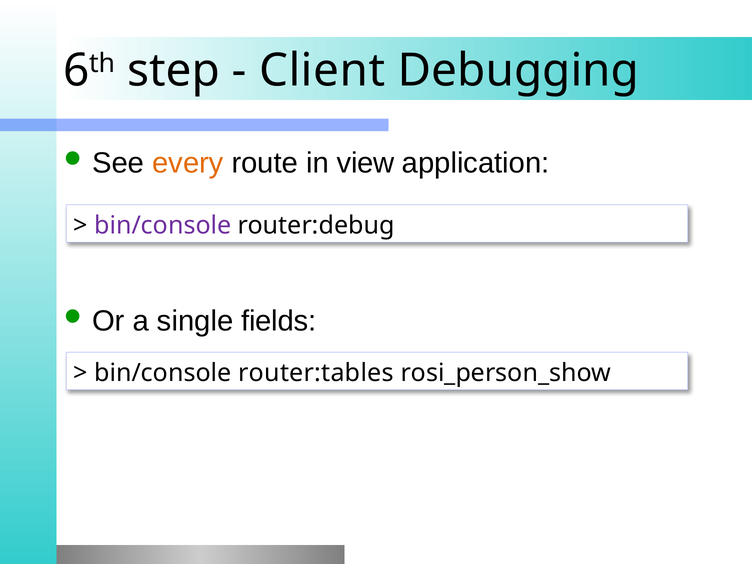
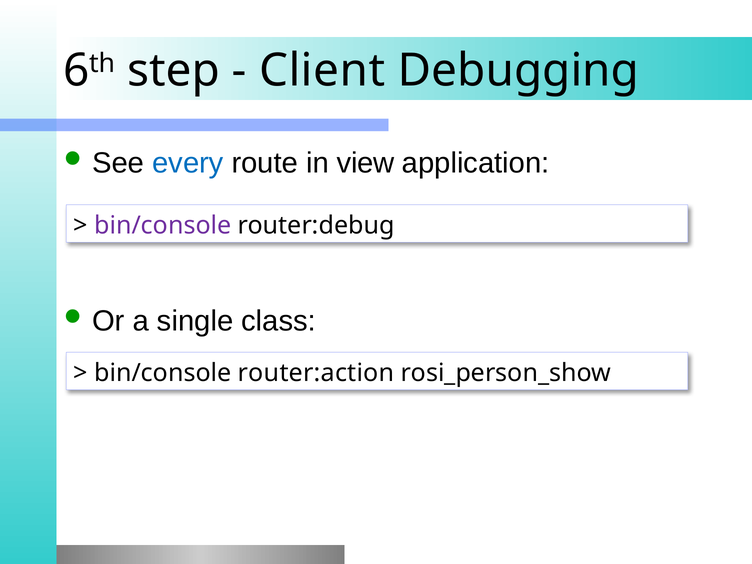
every colour: orange -> blue
fields: fields -> class
router:tables: router:tables -> router:action
